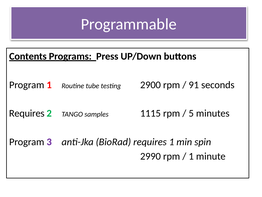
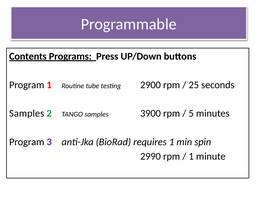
91: 91 -> 25
Requires at (27, 113): Requires -> Samples
1115: 1115 -> 3900
